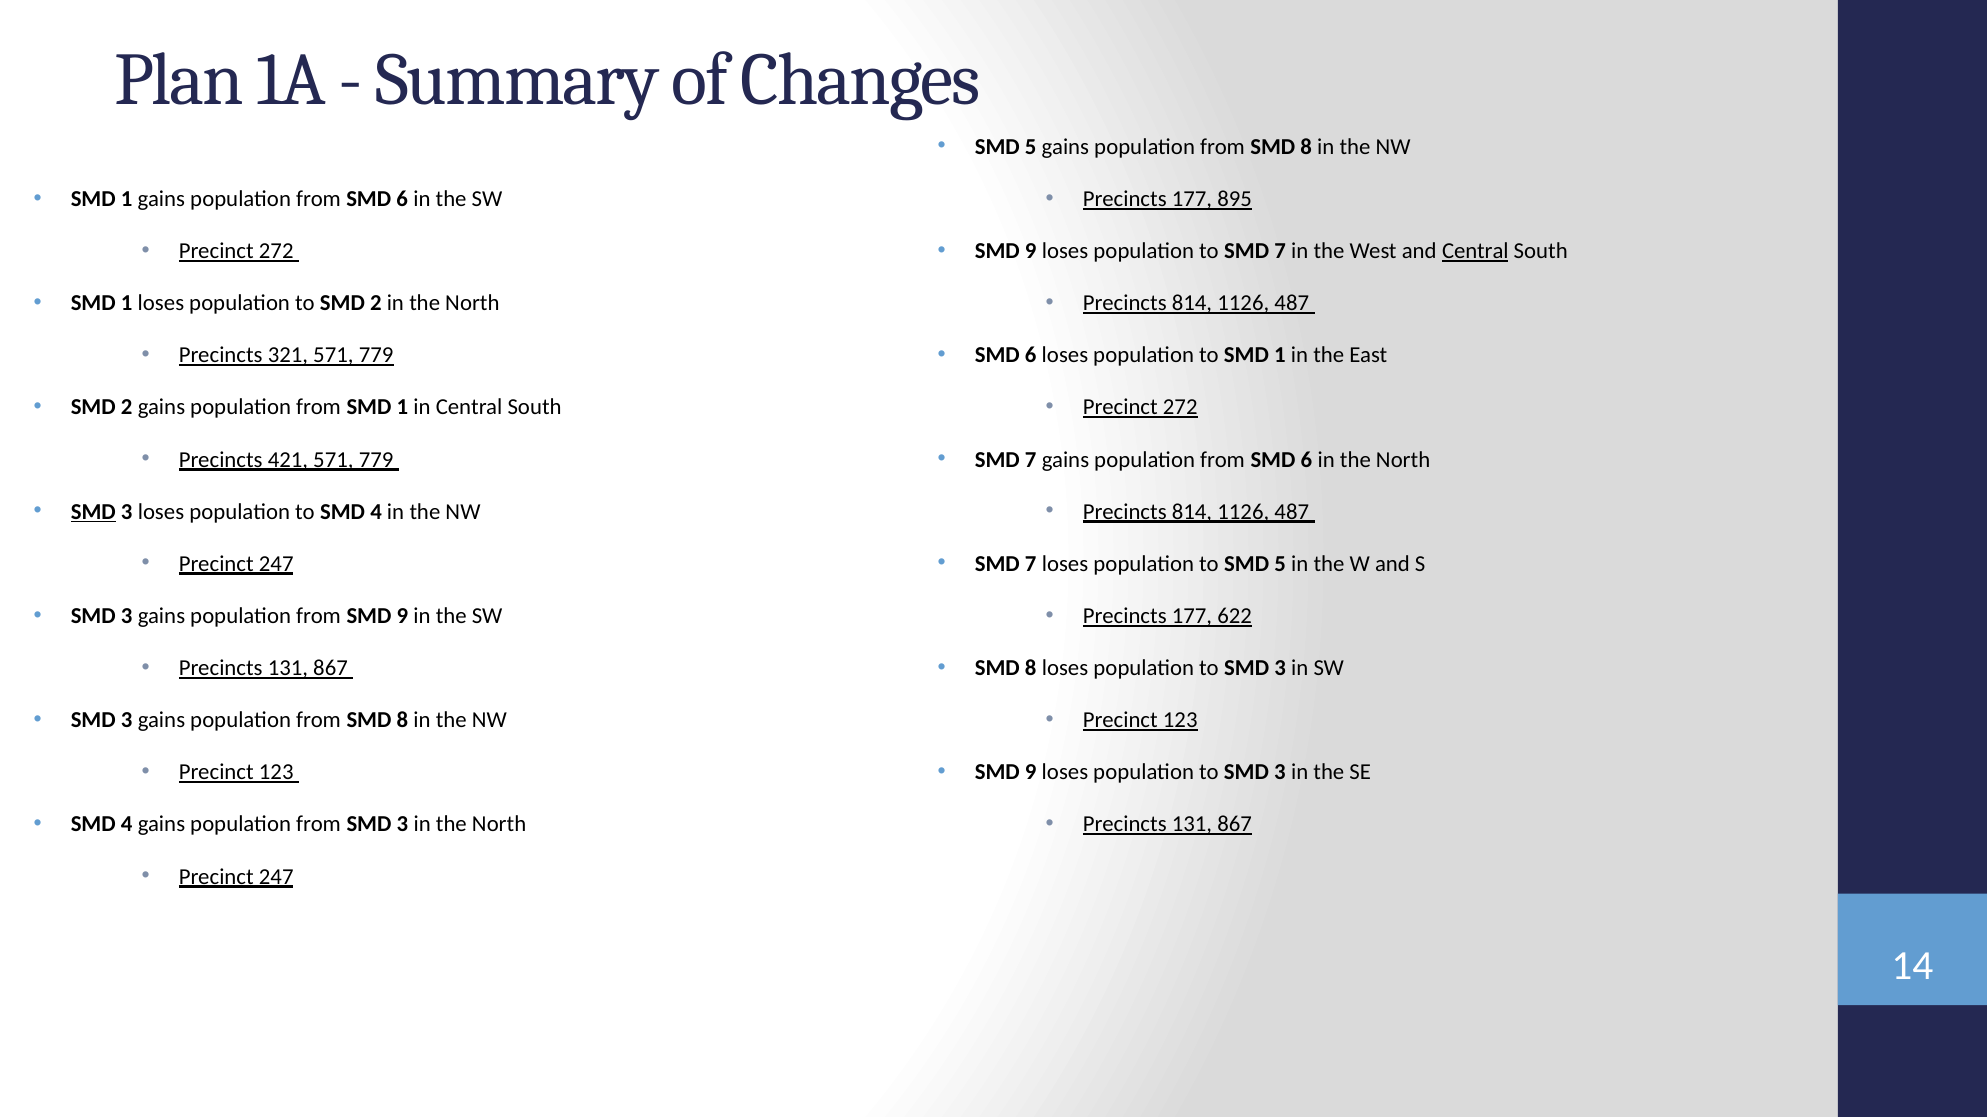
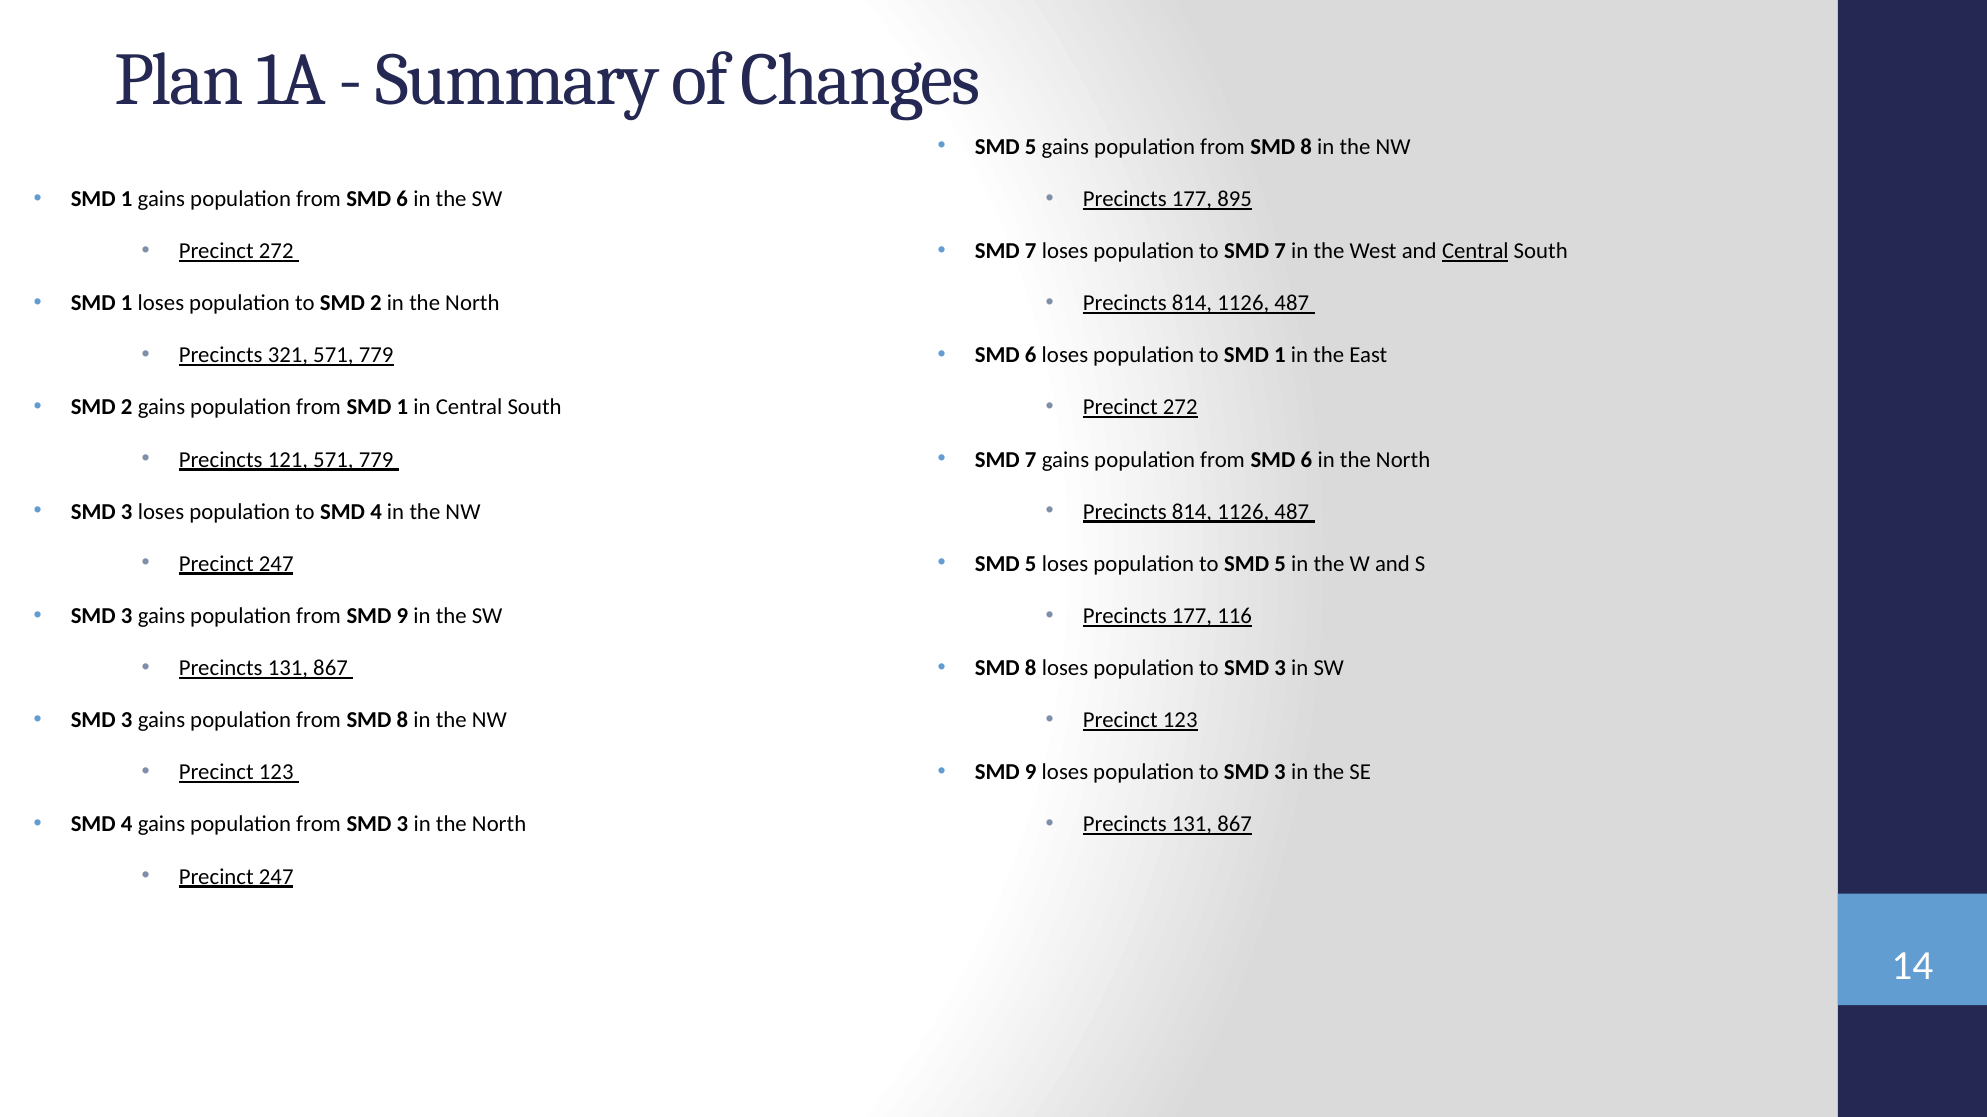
9 at (1031, 251): 9 -> 7
421: 421 -> 121
SMD at (93, 512) underline: present -> none
7 at (1031, 564): 7 -> 5
622: 622 -> 116
